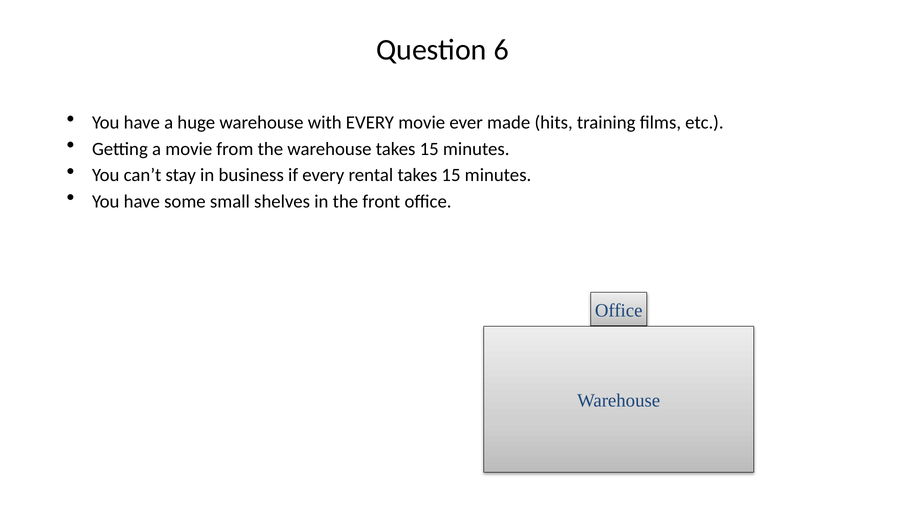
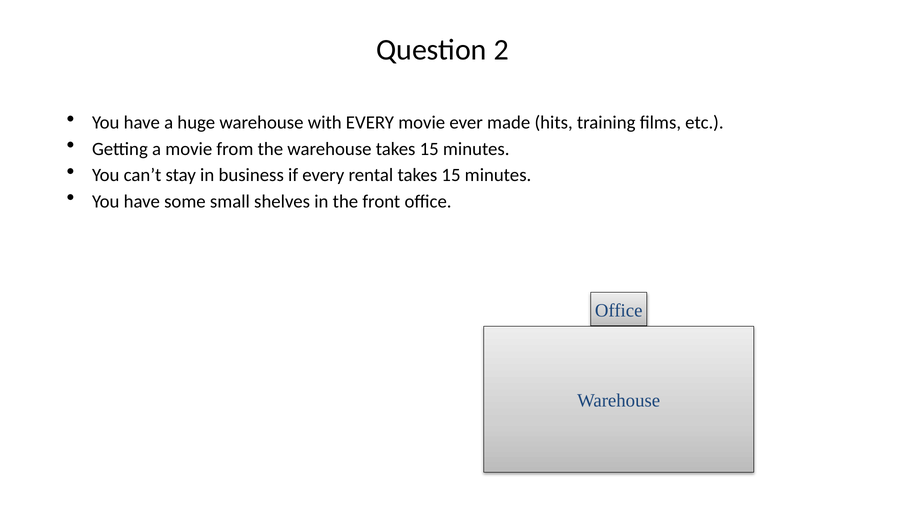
6: 6 -> 2
